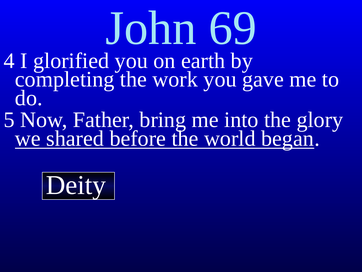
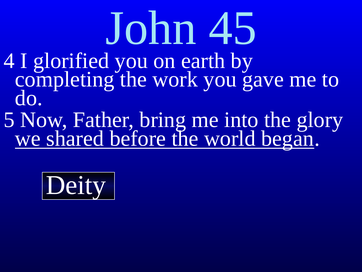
69: 69 -> 45
